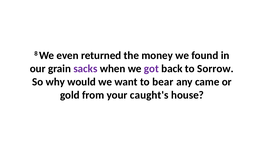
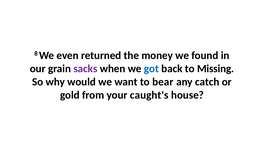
got colour: purple -> blue
Sorrow: Sorrow -> Missing
came: came -> catch
